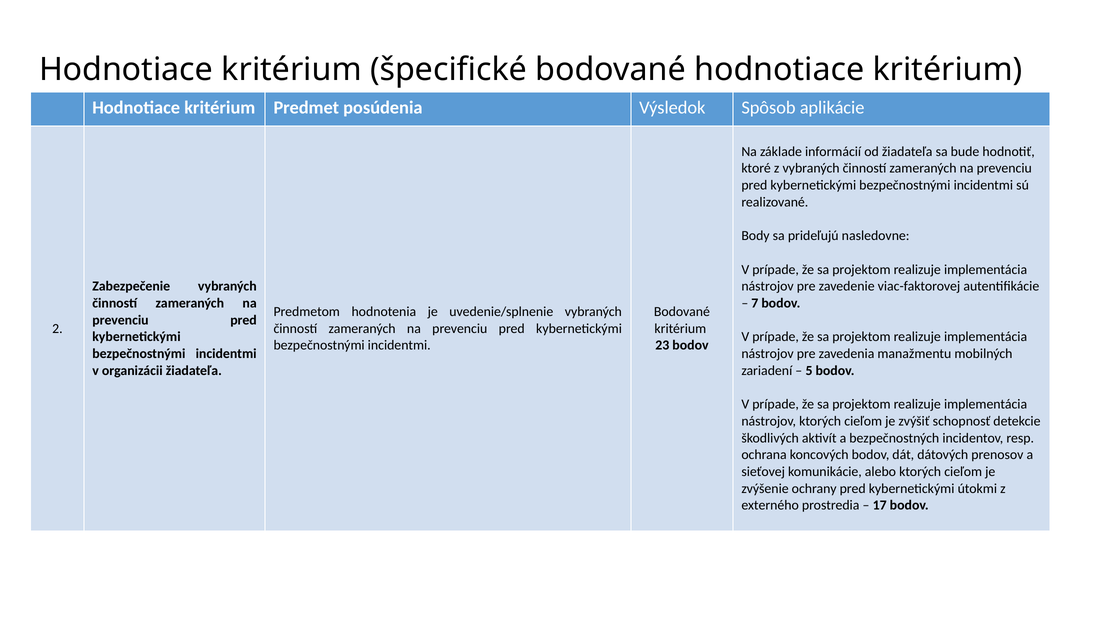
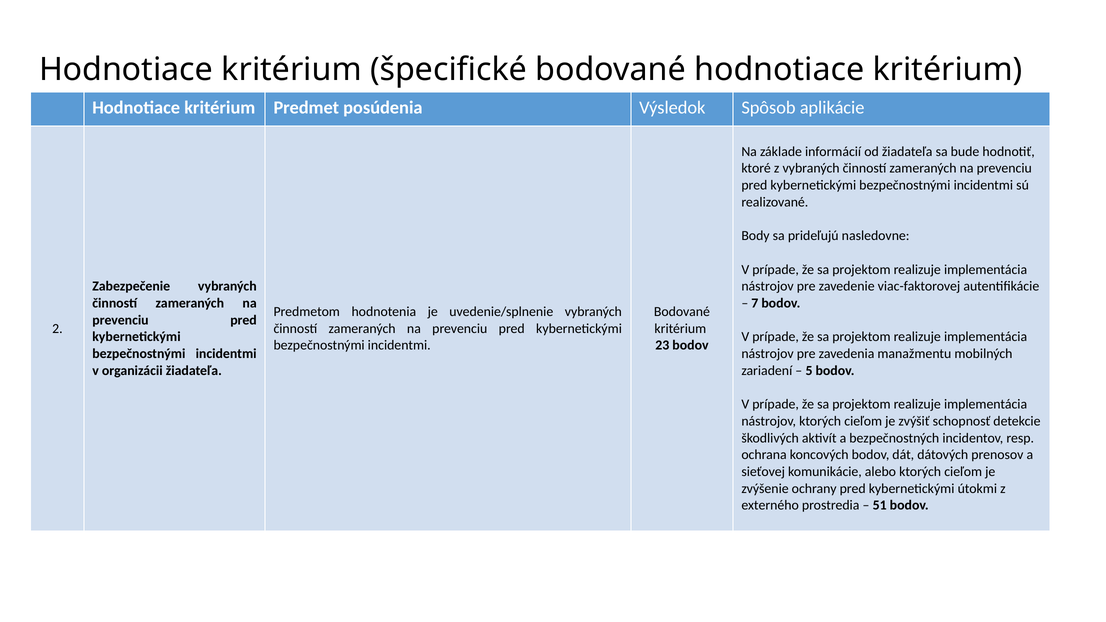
17: 17 -> 51
